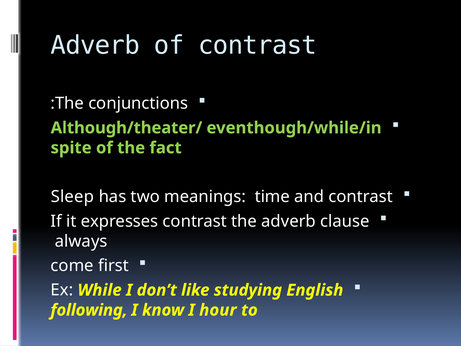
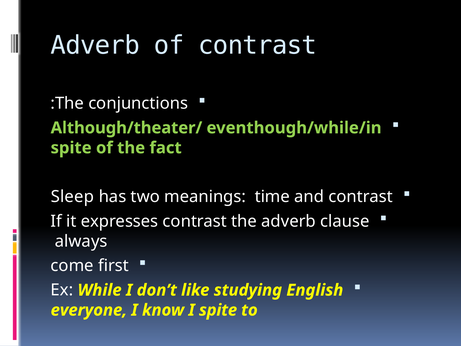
following: following -> everyone
I hour: hour -> spite
